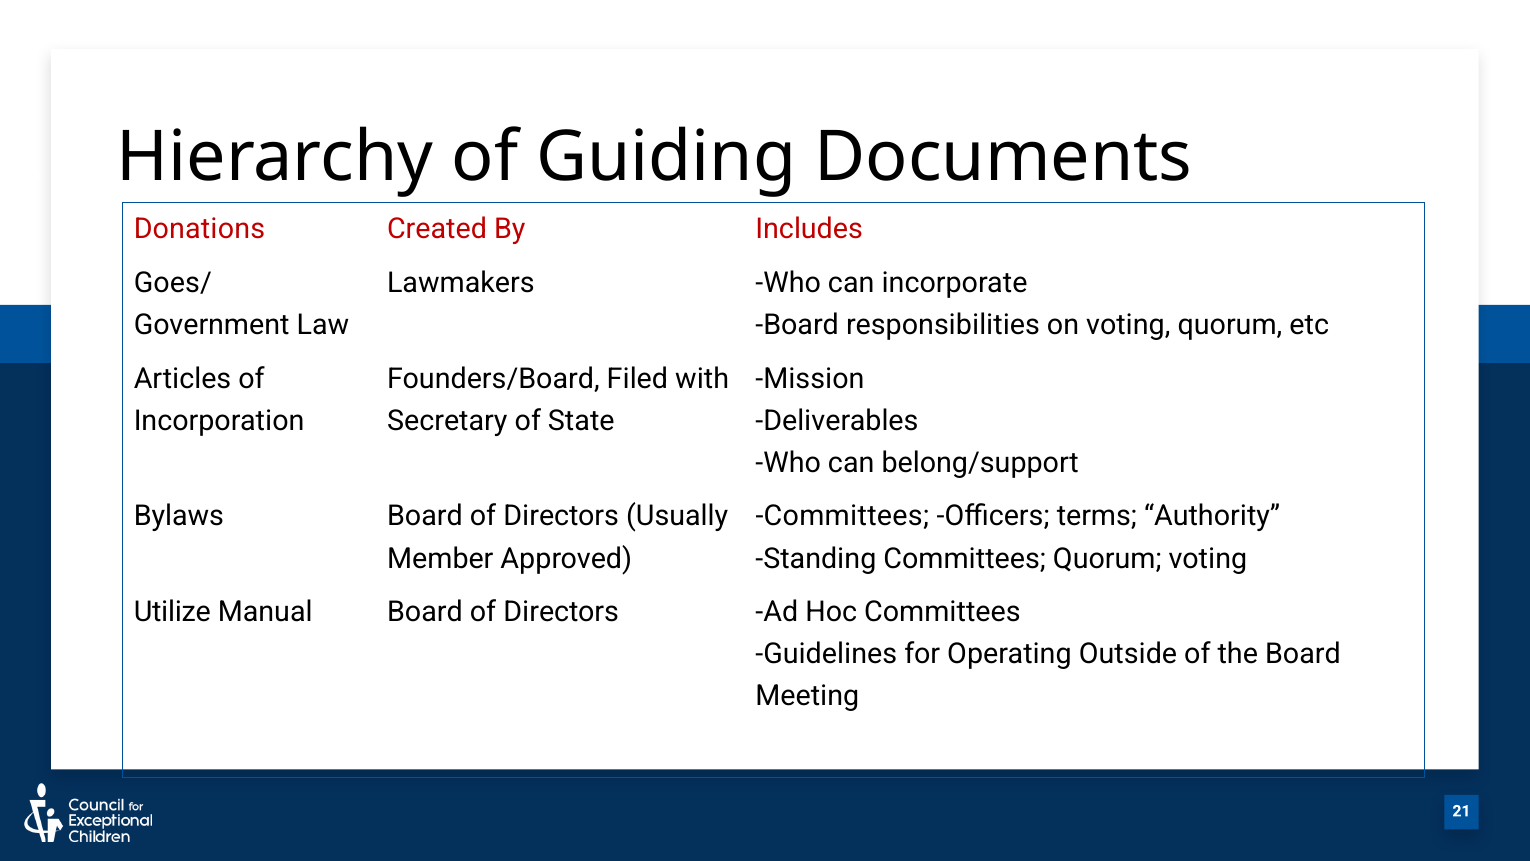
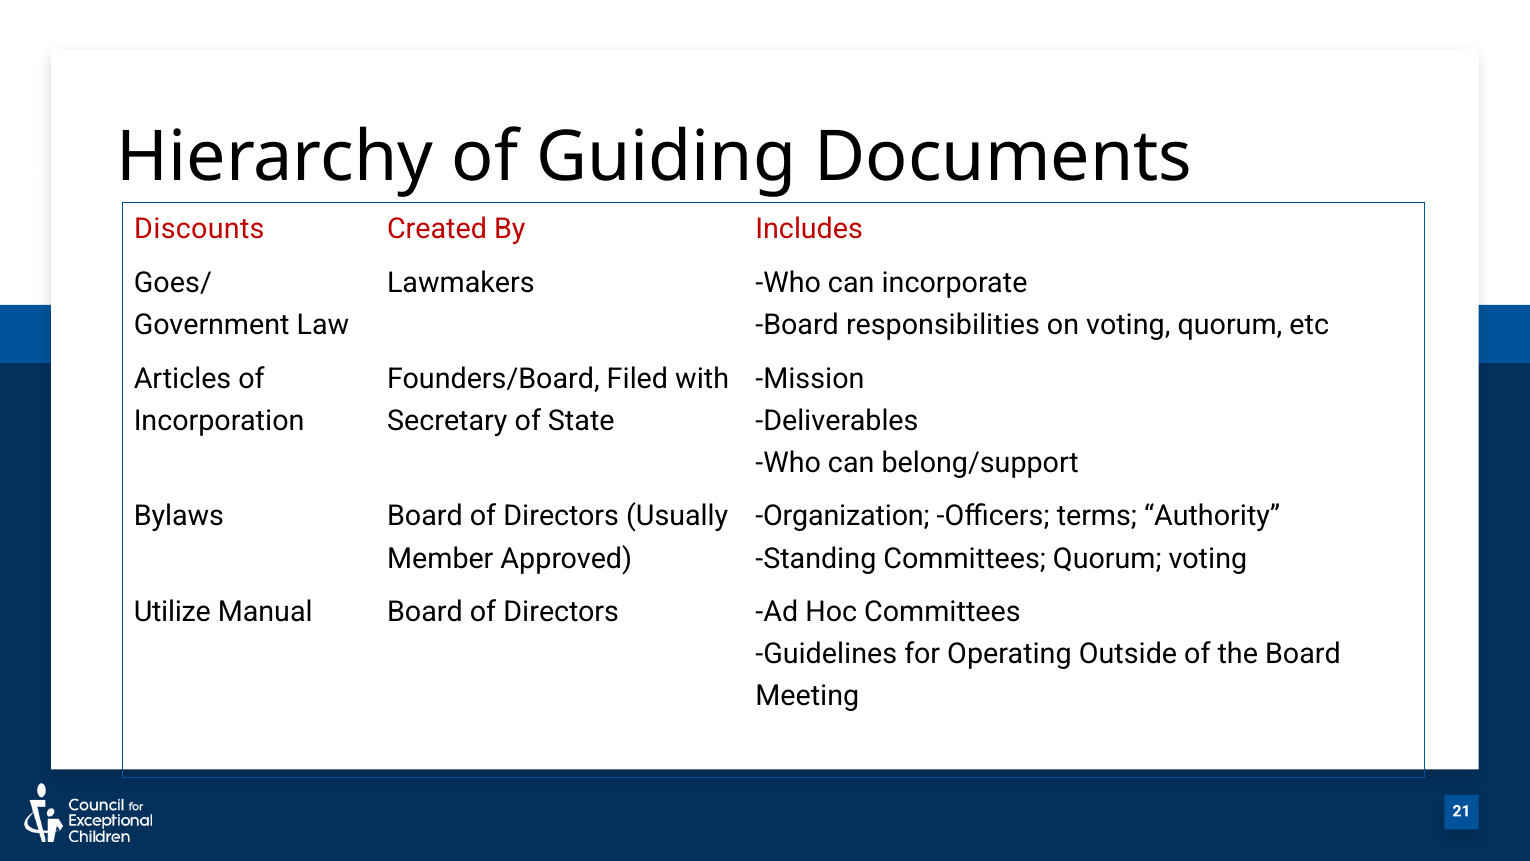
Donations: Donations -> Discounts
Committees at (842, 516): Committees -> Organization
